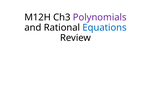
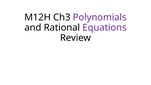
Equations colour: blue -> purple
